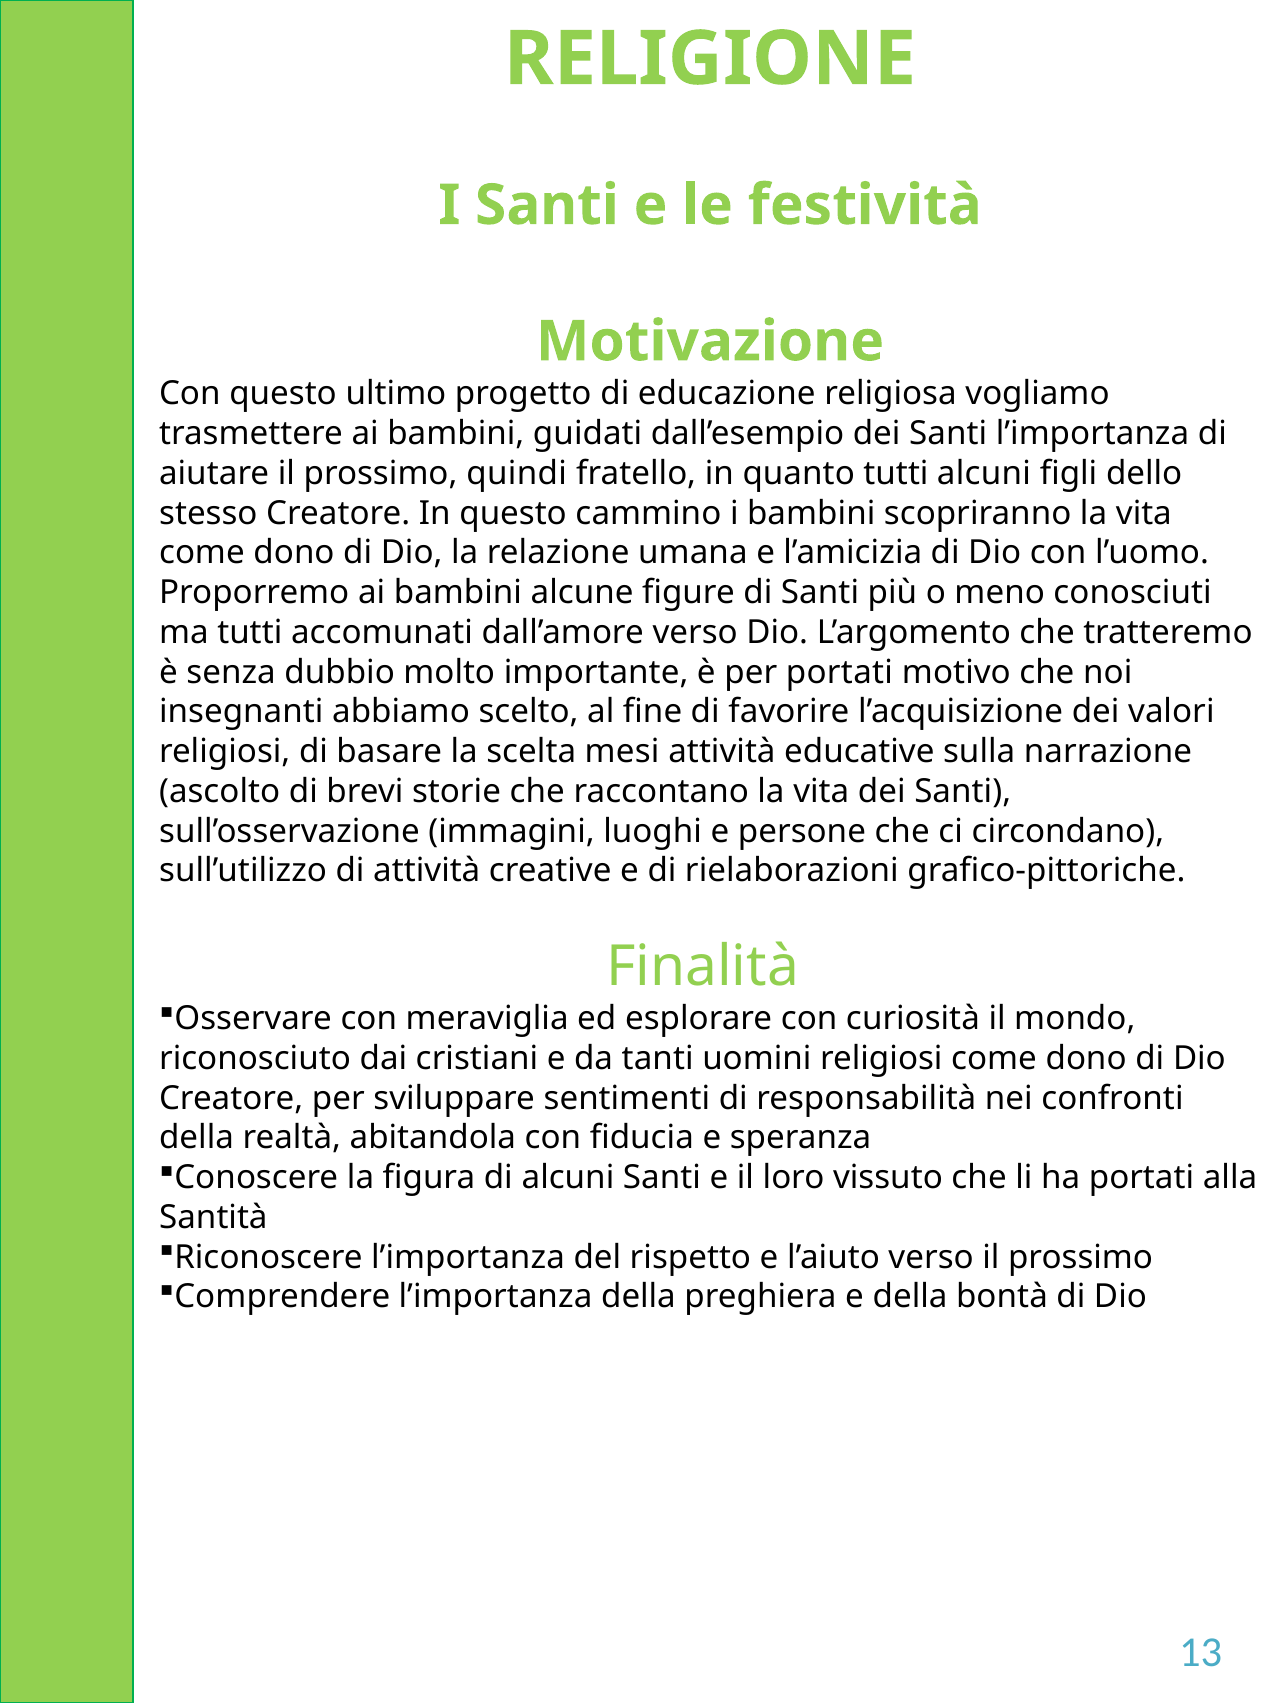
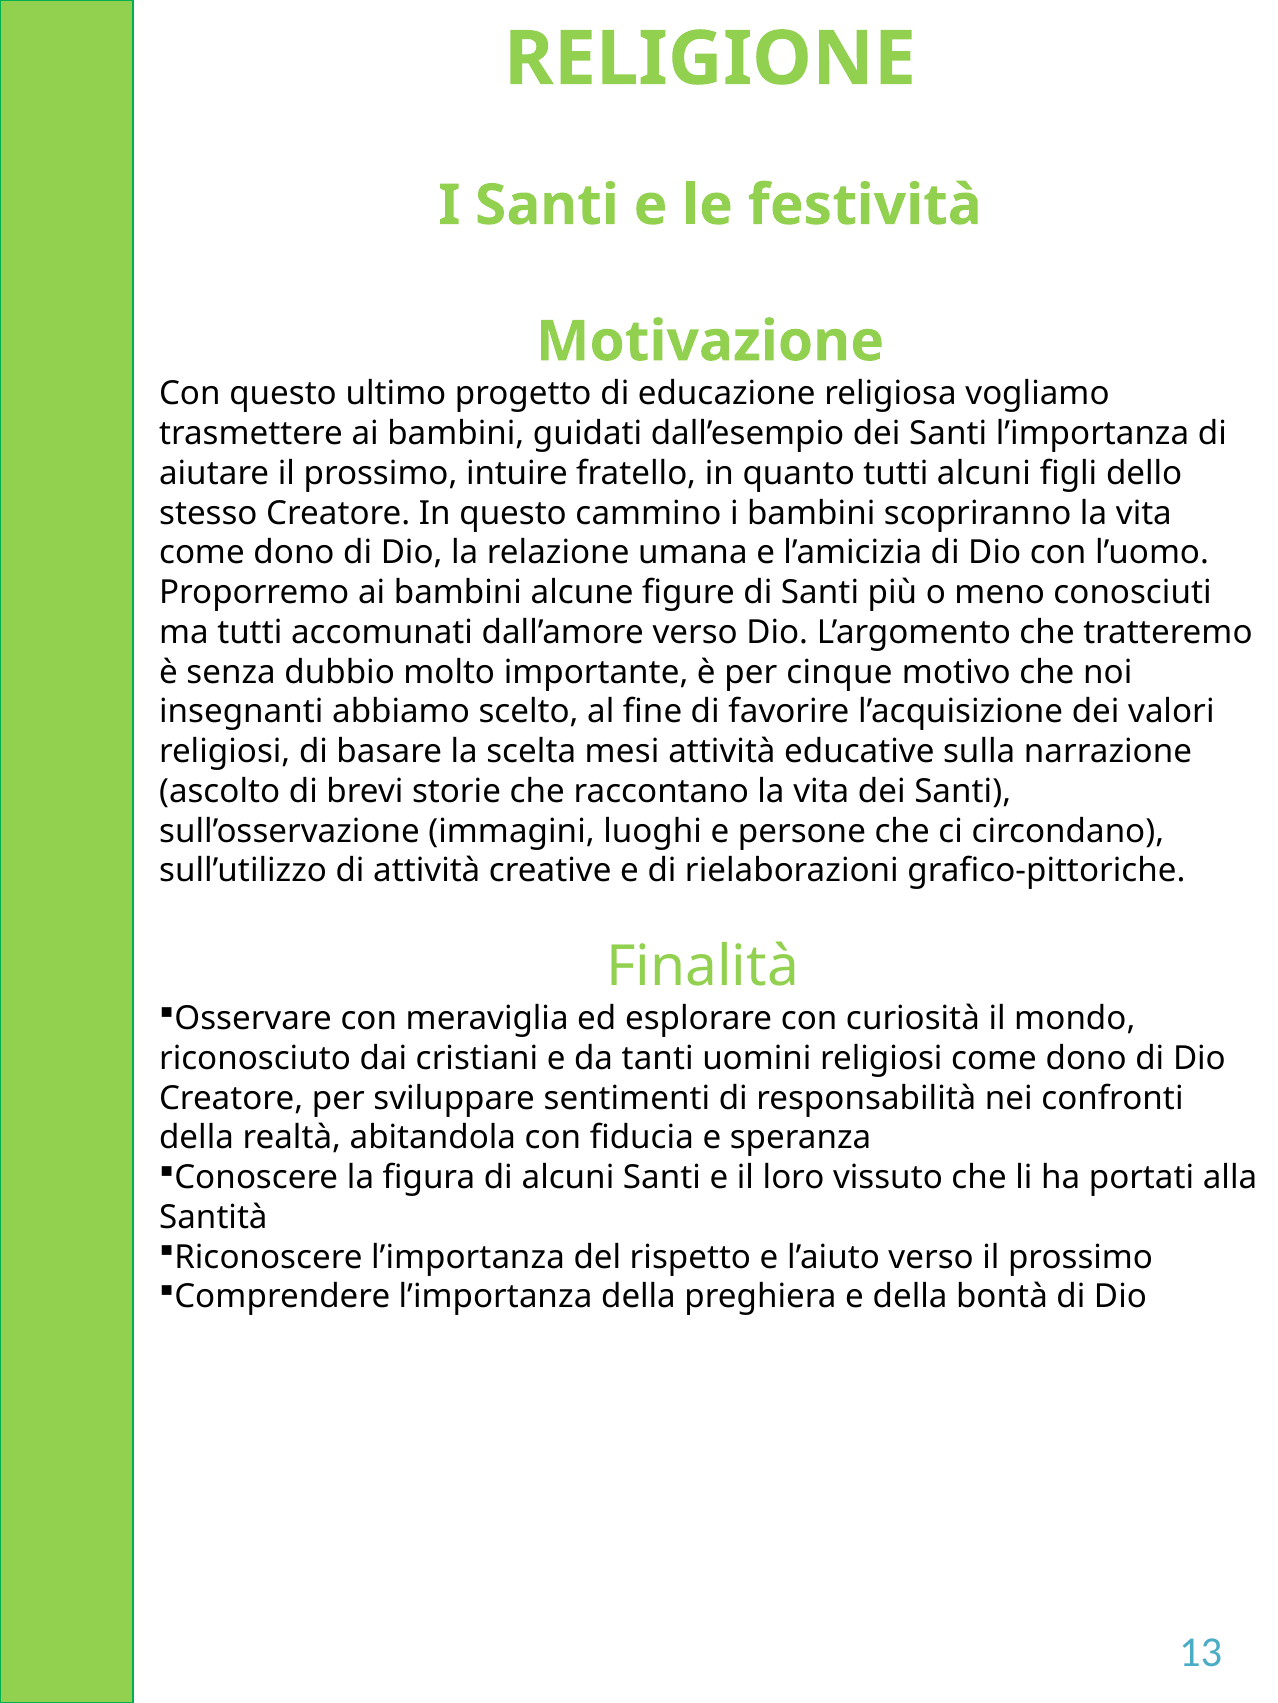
quindi: quindi -> intuire
per portati: portati -> cinque
